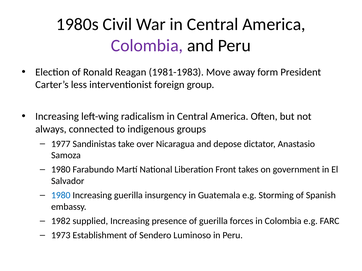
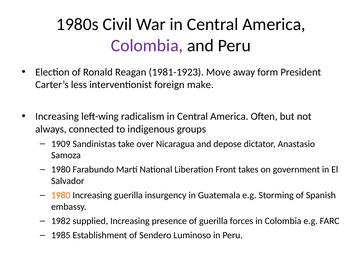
1981-1983: 1981-1983 -> 1981-1923
group: group -> make
1977: 1977 -> 1909
1980 at (61, 196) colour: blue -> orange
1973: 1973 -> 1985
